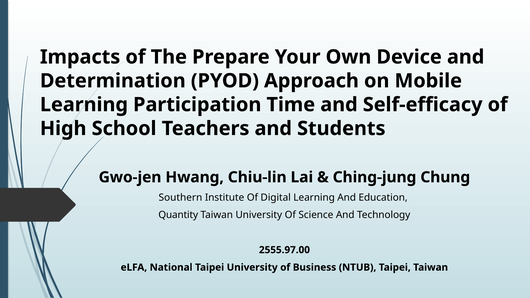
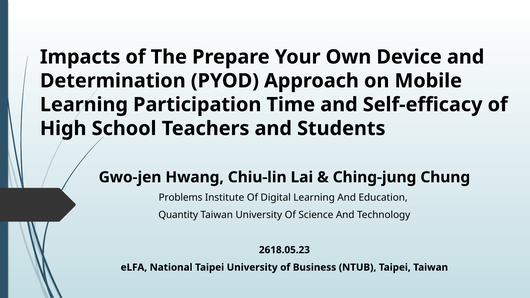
Southern: Southern -> Problems
2555.97.00: 2555.97.00 -> 2618.05.23
